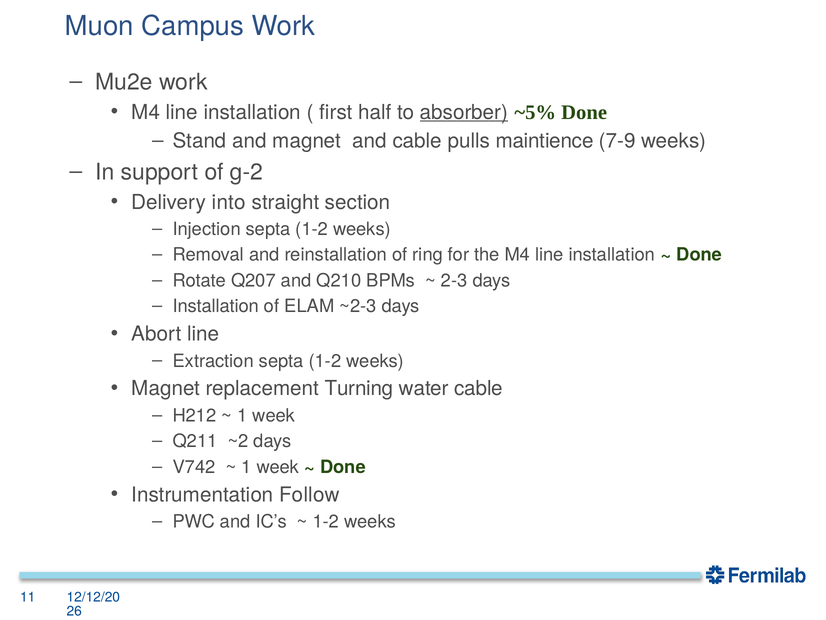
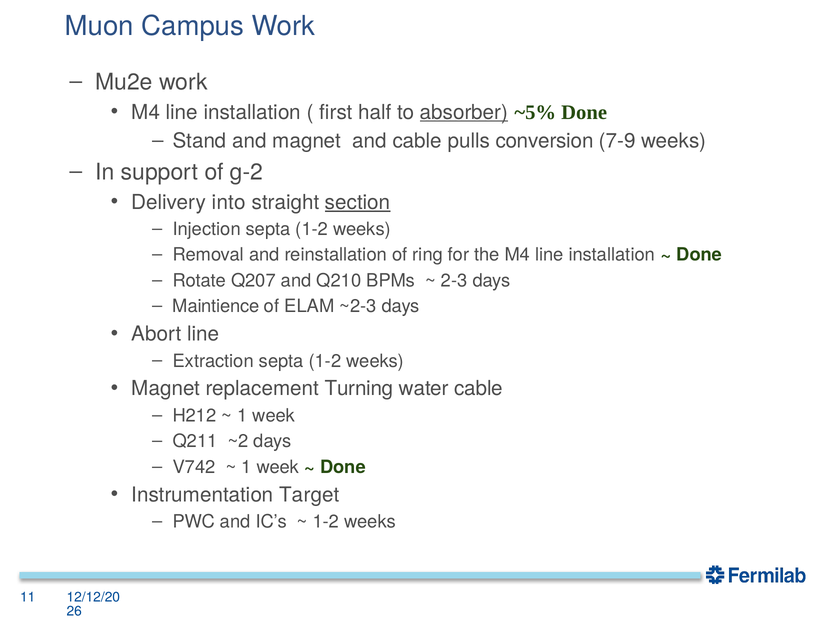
maintience: maintience -> conversion
section underline: none -> present
Installation at (216, 306): Installation -> Maintience
Follow: Follow -> Target
